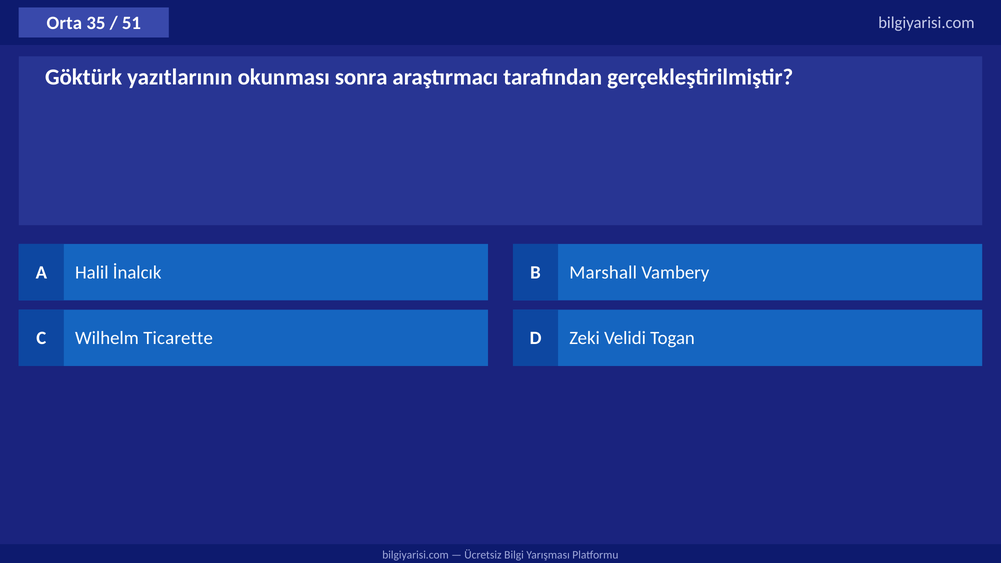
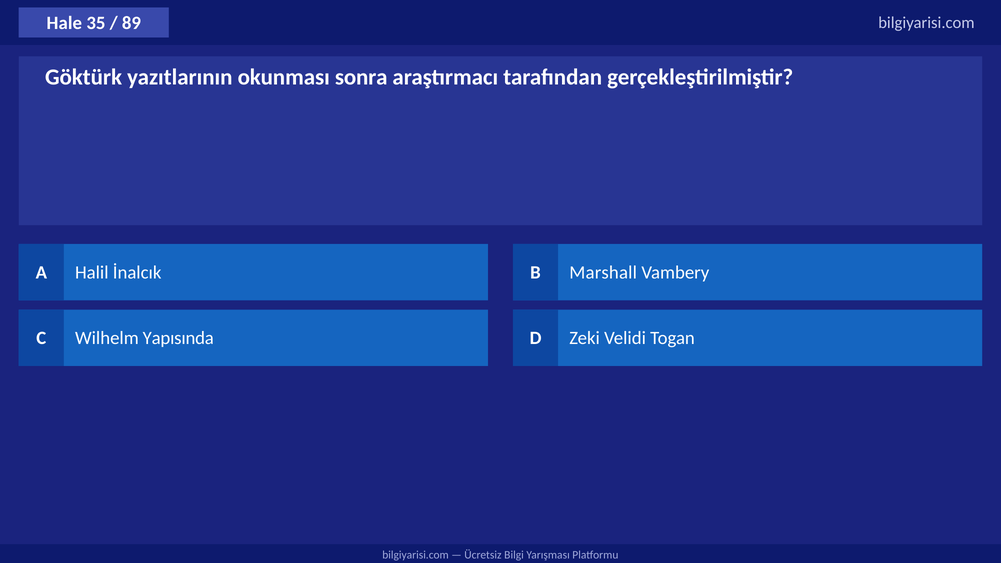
Orta: Orta -> Hale
51: 51 -> 89
Ticarette: Ticarette -> Yapısında
